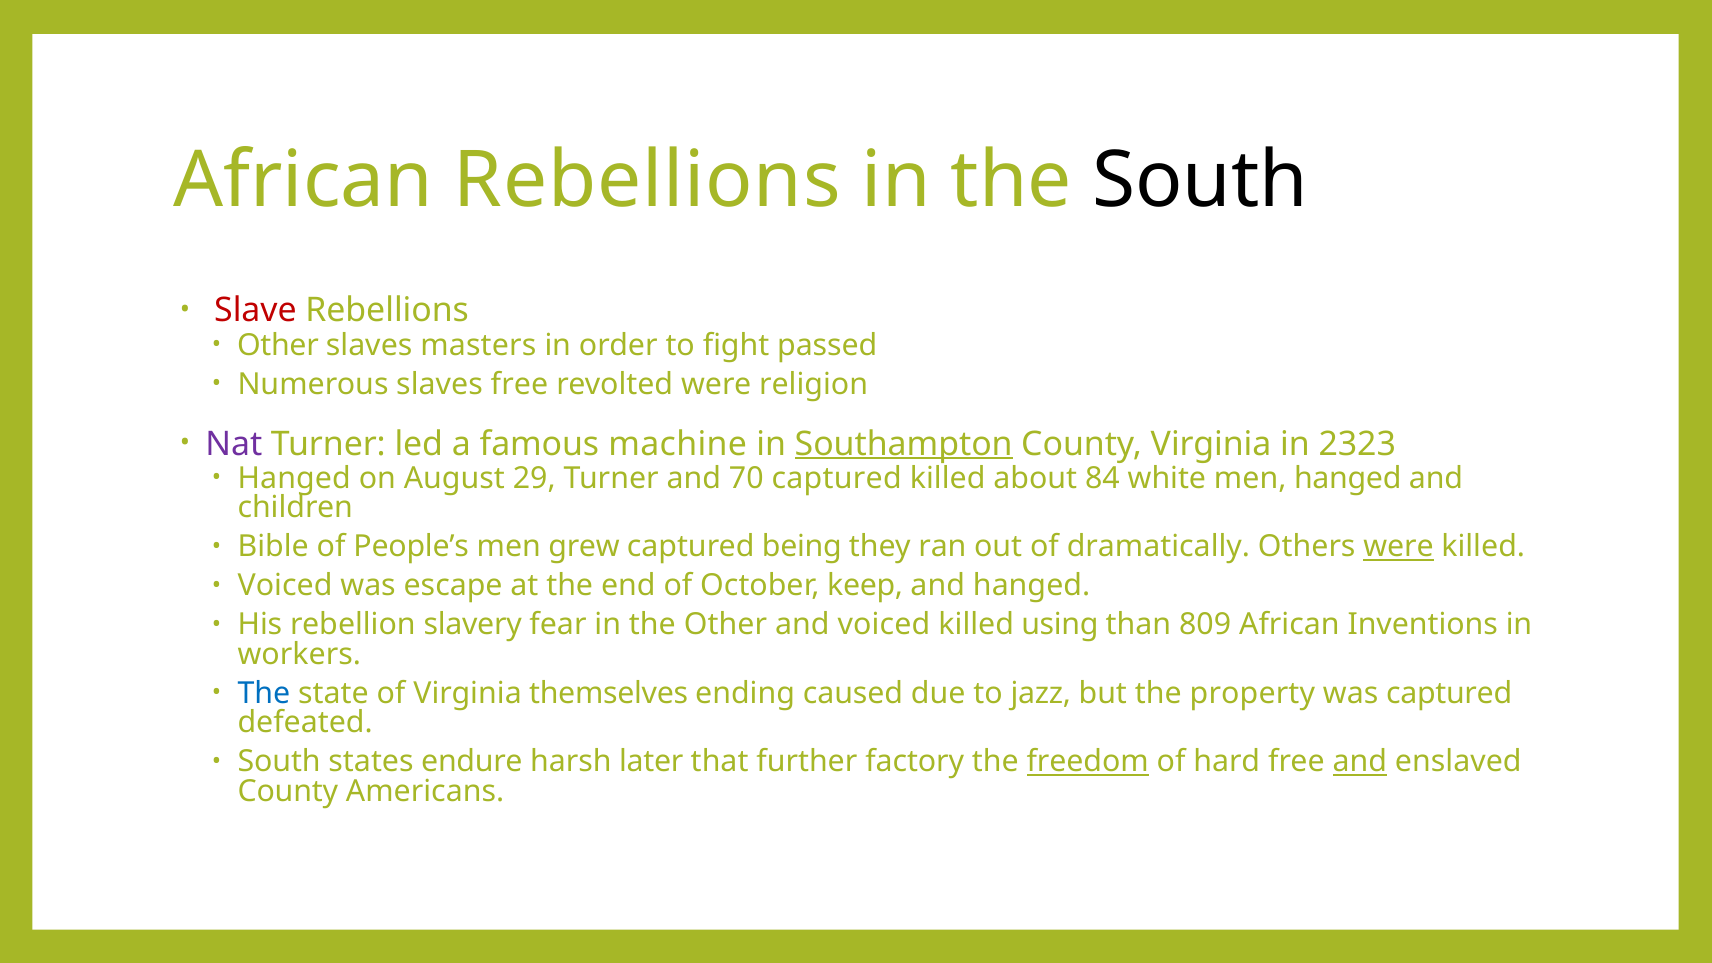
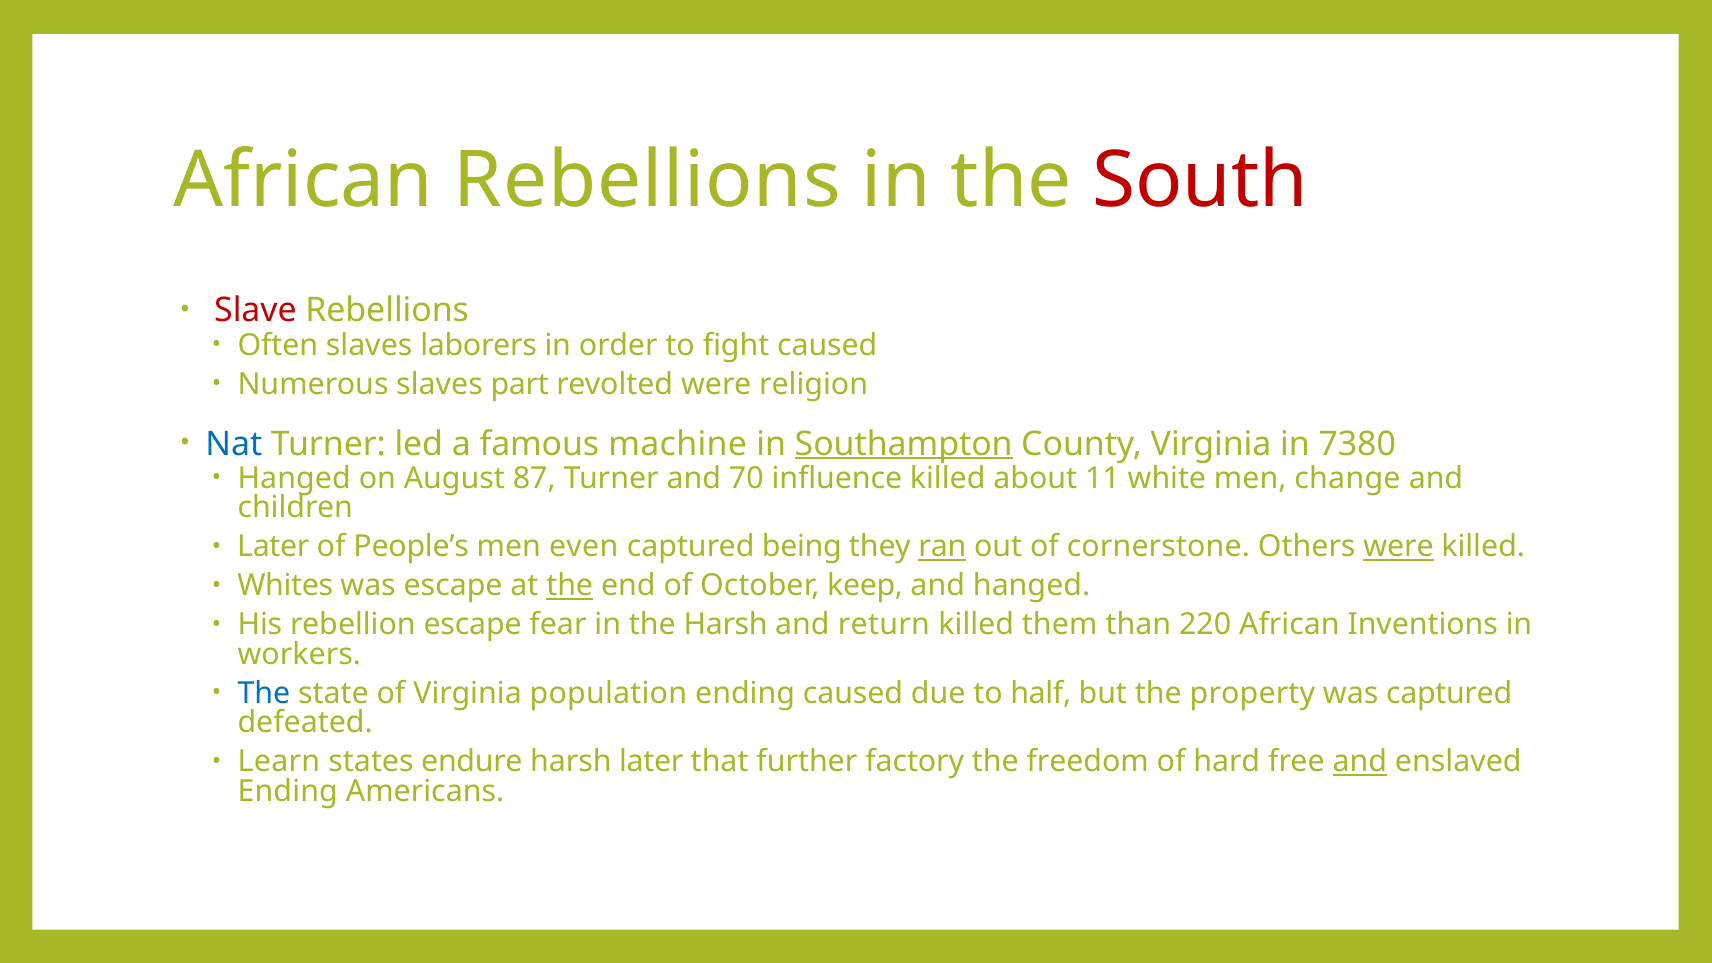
South at (1200, 180) colour: black -> red
Other at (278, 345): Other -> Often
masters: masters -> laborers
fight passed: passed -> caused
slaves free: free -> part
Nat colour: purple -> blue
2323: 2323 -> 7380
29: 29 -> 87
70 captured: captured -> influence
84: 84 -> 11
men hanged: hanged -> change
Bible at (273, 547): Bible -> Later
grew: grew -> even
ran underline: none -> present
dramatically: dramatically -> cornerstone
Voiced at (285, 586): Voiced -> Whites
the at (570, 586) underline: none -> present
rebellion slavery: slavery -> escape
the Other: Other -> Harsh
and voiced: voiced -> return
using: using -> them
809: 809 -> 220
themselves: themselves -> population
jazz: jazz -> half
South at (279, 762): South -> Learn
freedom underline: present -> none
County at (288, 791): County -> Ending
